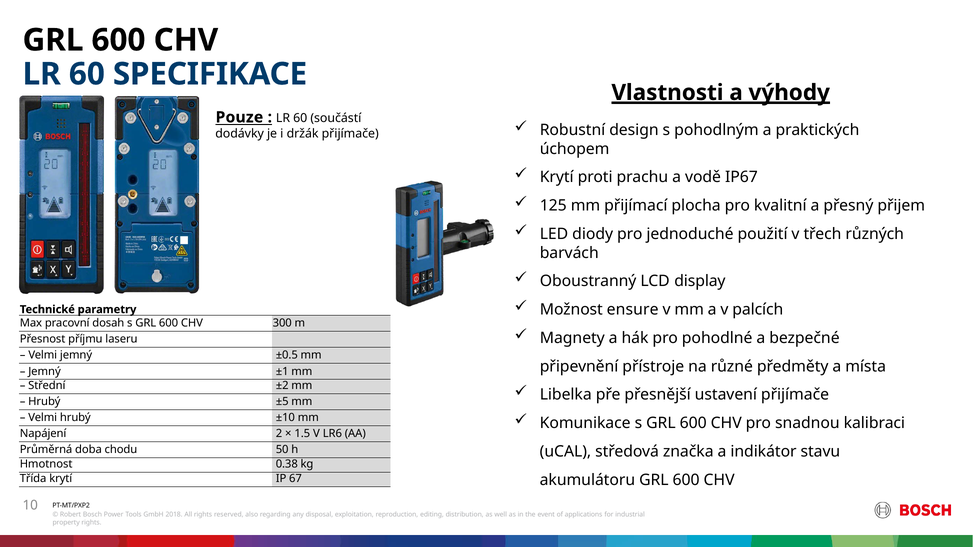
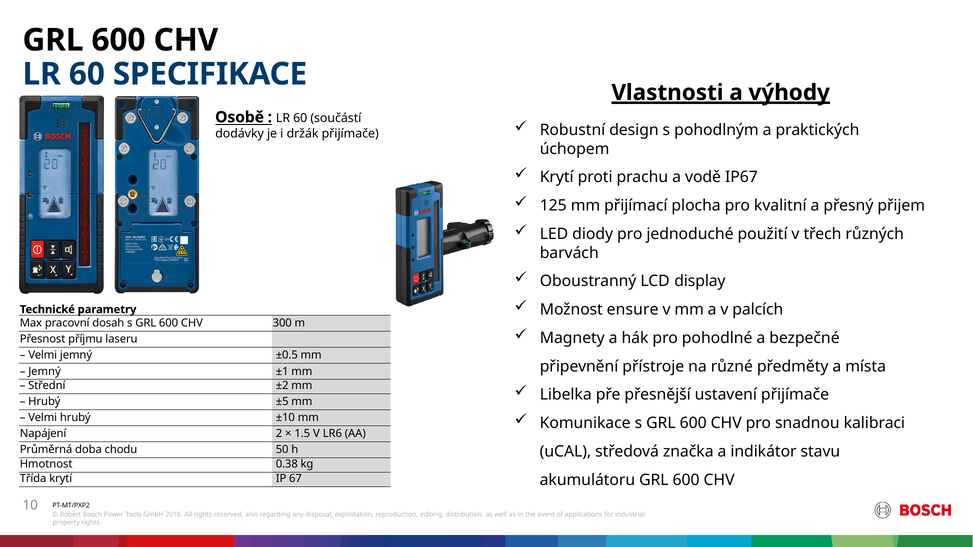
Pouze: Pouze -> Osobě
